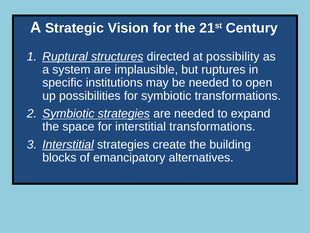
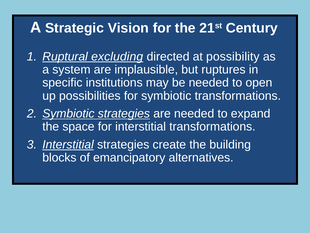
structures: structures -> excluding
